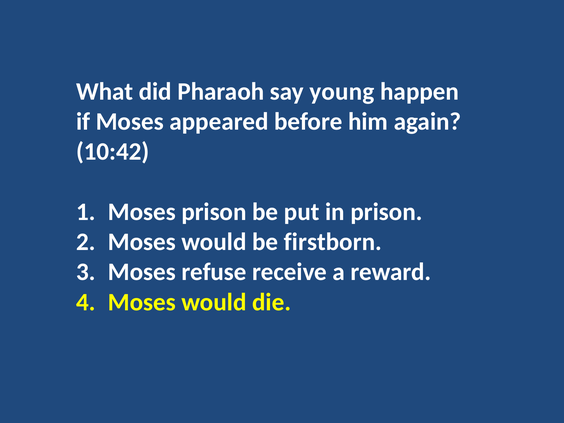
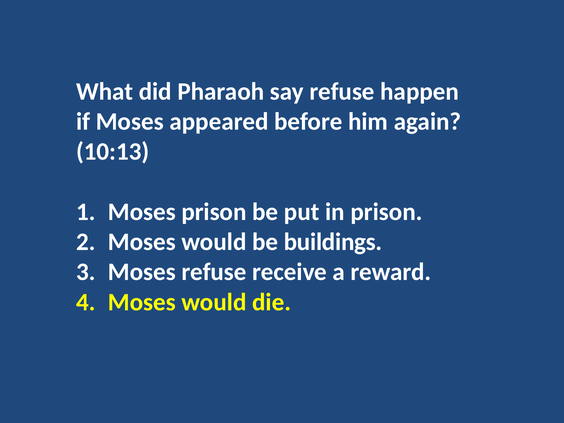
say young: young -> refuse
10:42: 10:42 -> 10:13
firstborn: firstborn -> buildings
